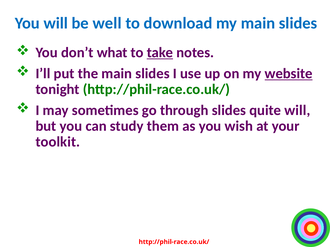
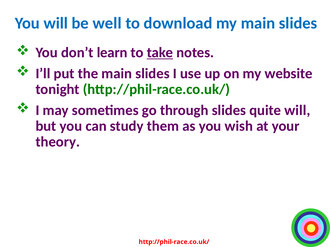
what: what -> learn
website underline: present -> none
toolkit: toolkit -> theory
